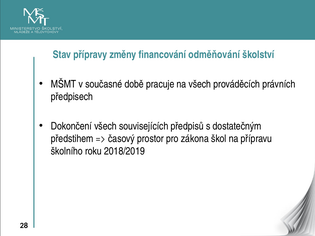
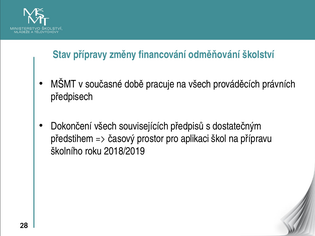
zákona: zákona -> aplikaci
